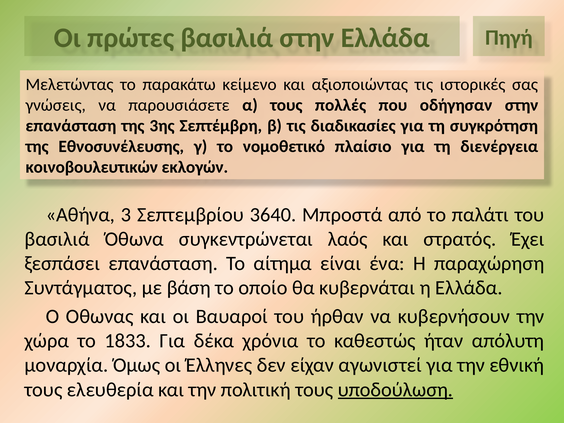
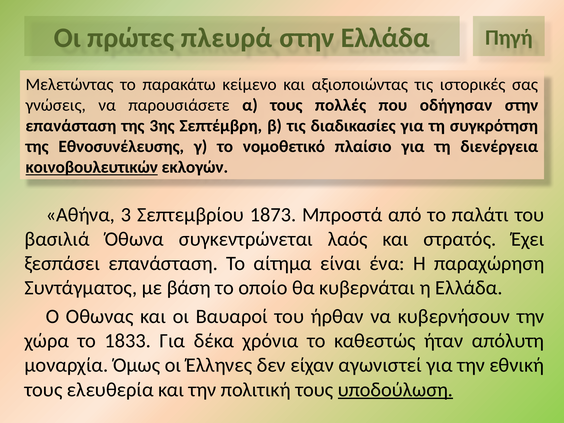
πρώτες βασιλιά: βασιλιά -> πλευρά
κοινοβουλευτικών underline: none -> present
3640: 3640 -> 1873
